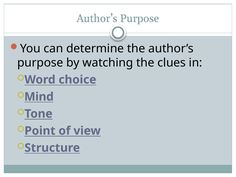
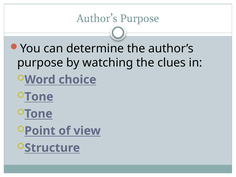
Mind at (39, 97): Mind -> Tone
